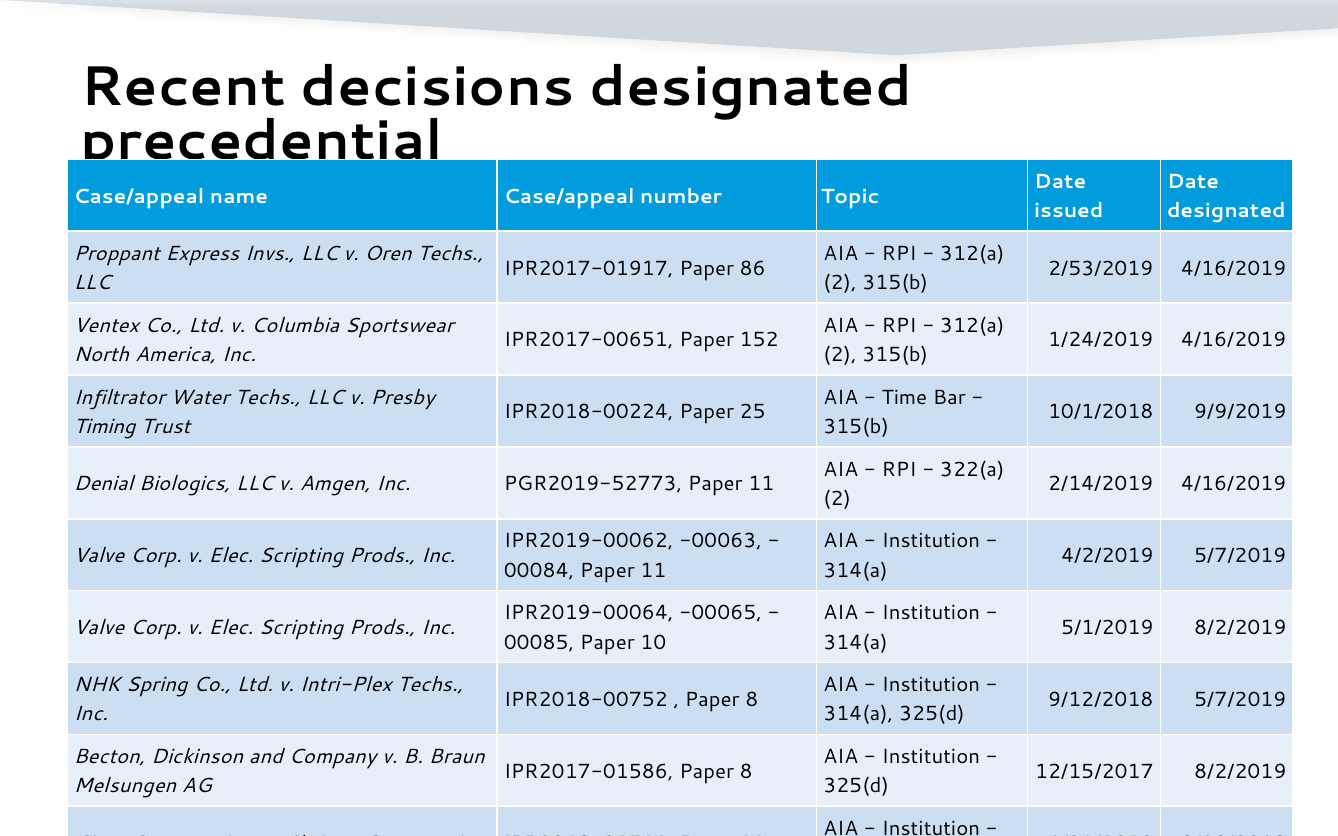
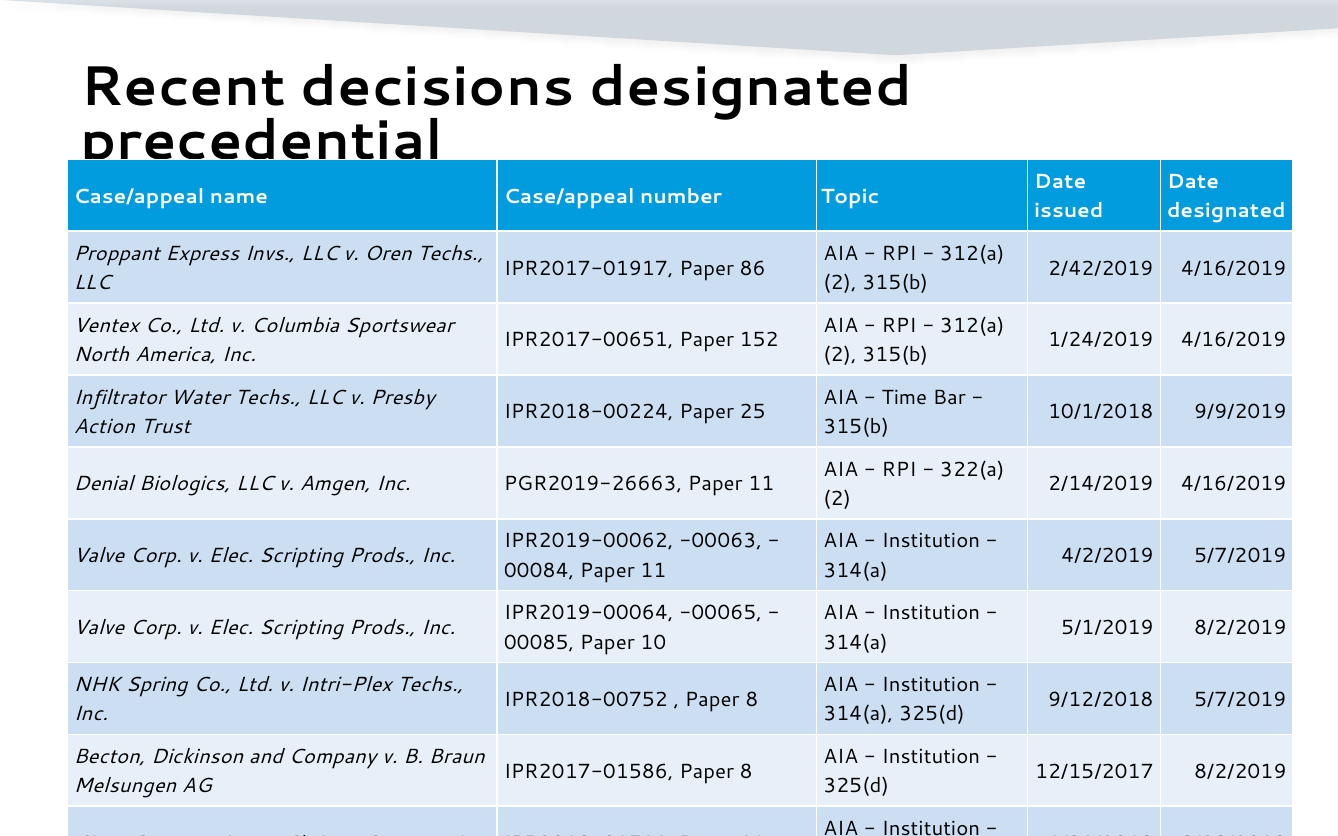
2/53/2019: 2/53/2019 -> 2/42/2019
Timing: Timing -> Action
PGR2019-52773: PGR2019-52773 -> PGR2019-26663
